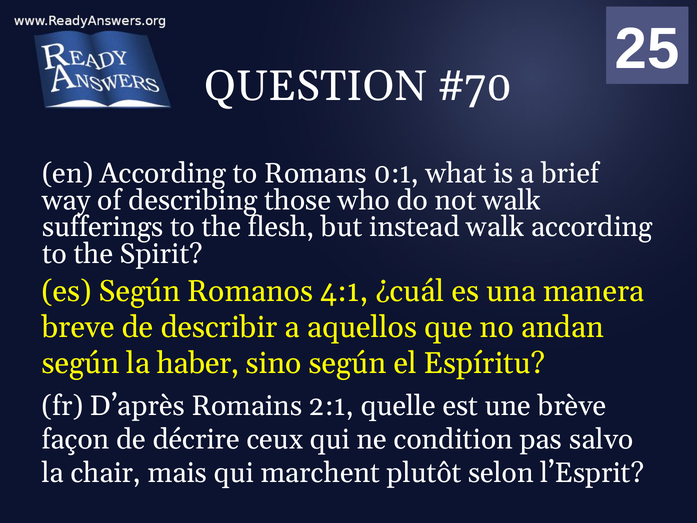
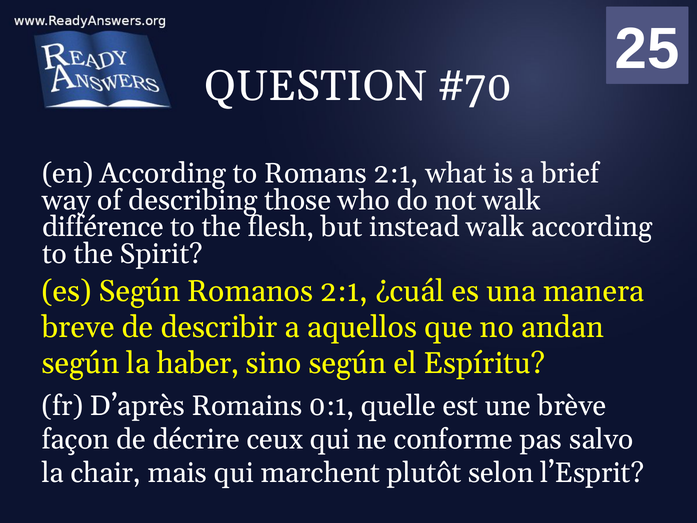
Romans 0:1: 0:1 -> 2:1
sufferings: sufferings -> différence
Romanos 4:1: 4:1 -> 2:1
2:1: 2:1 -> 0:1
condition: condition -> conforme
